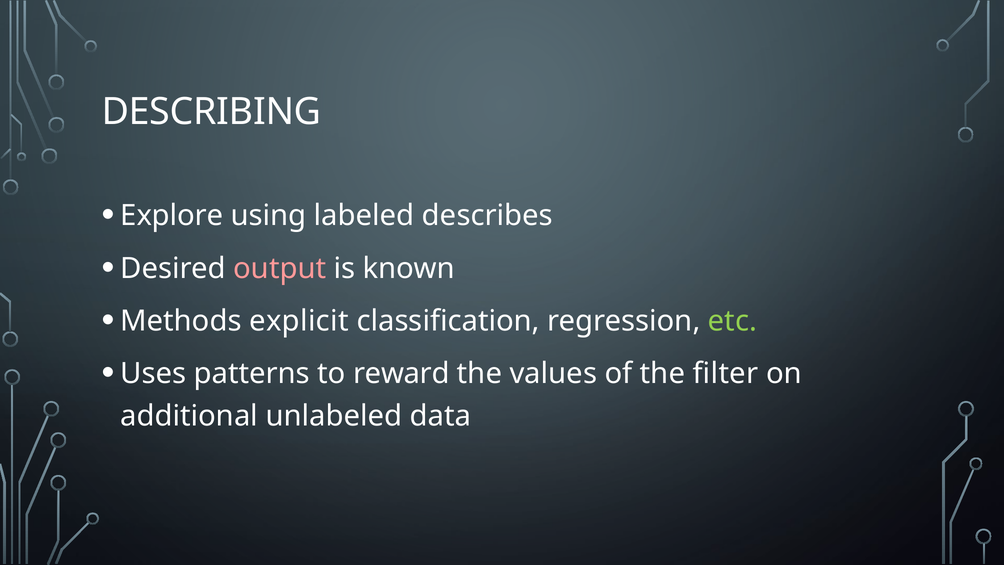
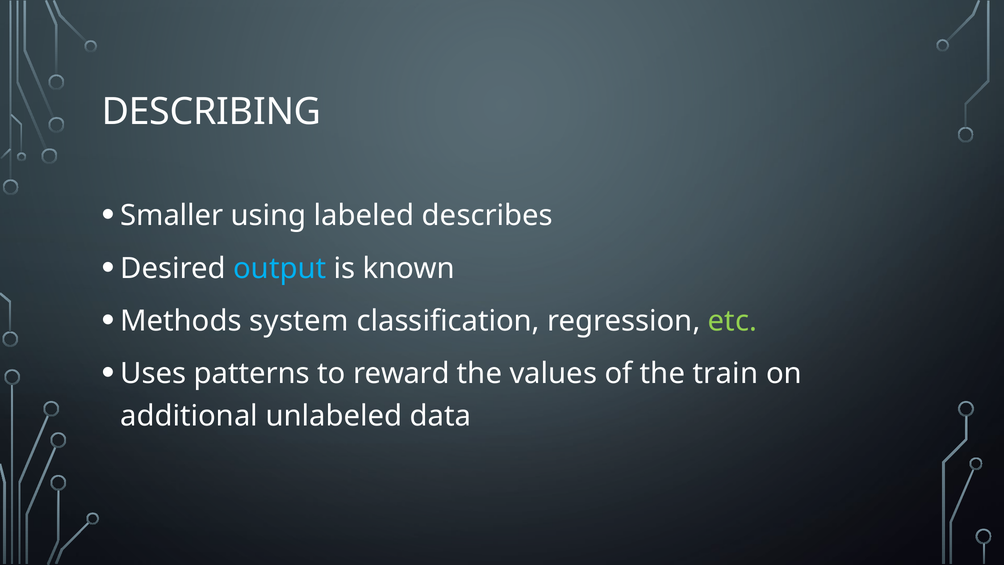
Explore: Explore -> Smaller
output colour: pink -> light blue
explicit: explicit -> system
filter: filter -> train
